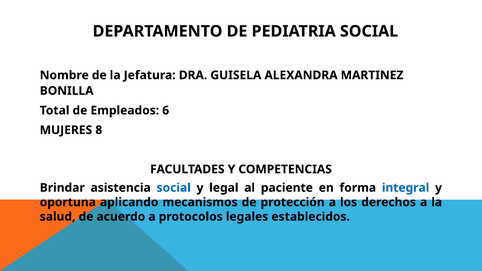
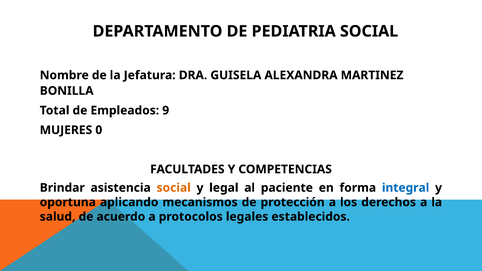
6: 6 -> 9
8: 8 -> 0
social at (174, 188) colour: blue -> orange
